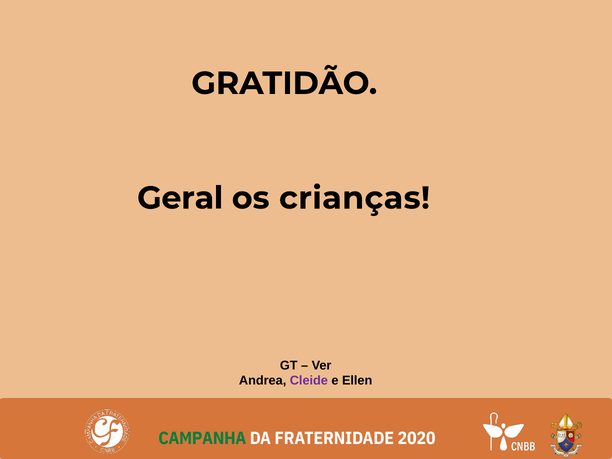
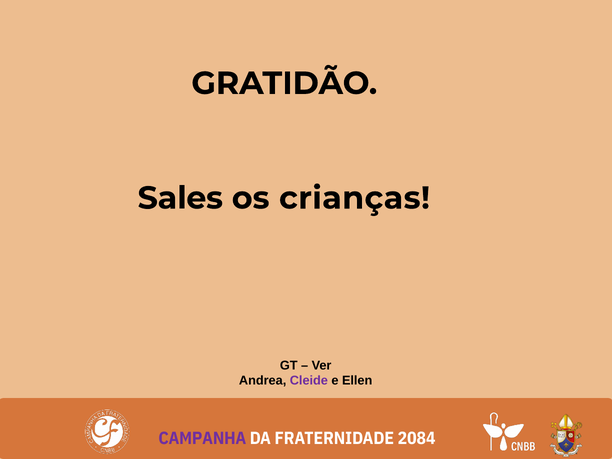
Geral: Geral -> Sales
CAMPANHA colour: green -> purple
2020: 2020 -> 2084
